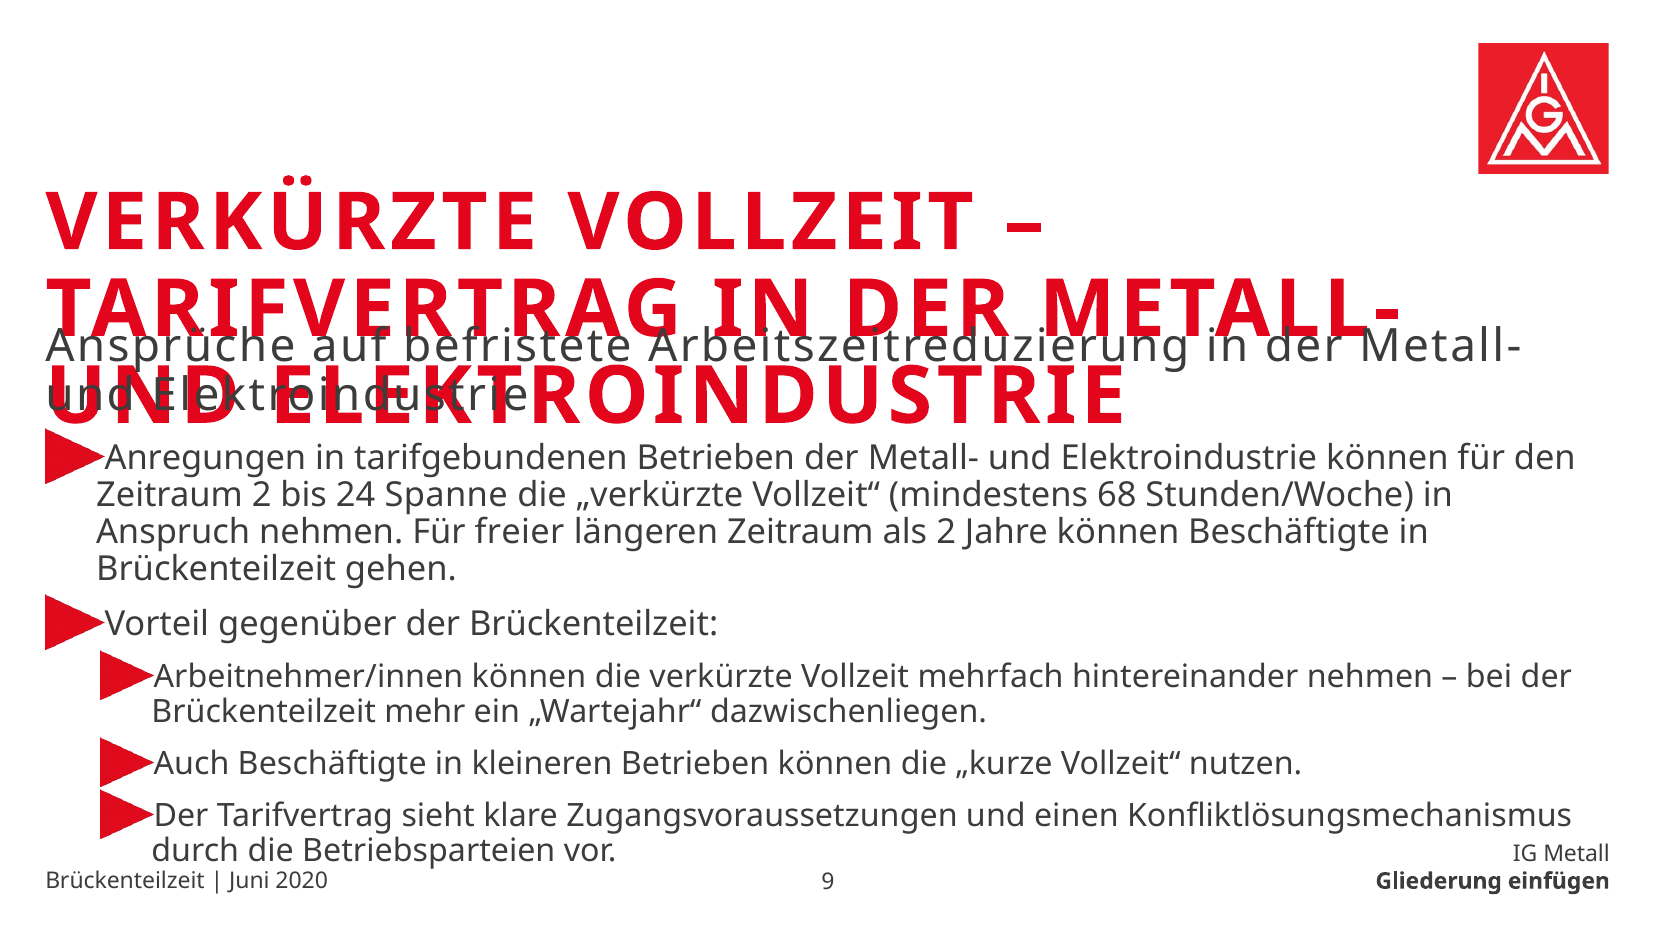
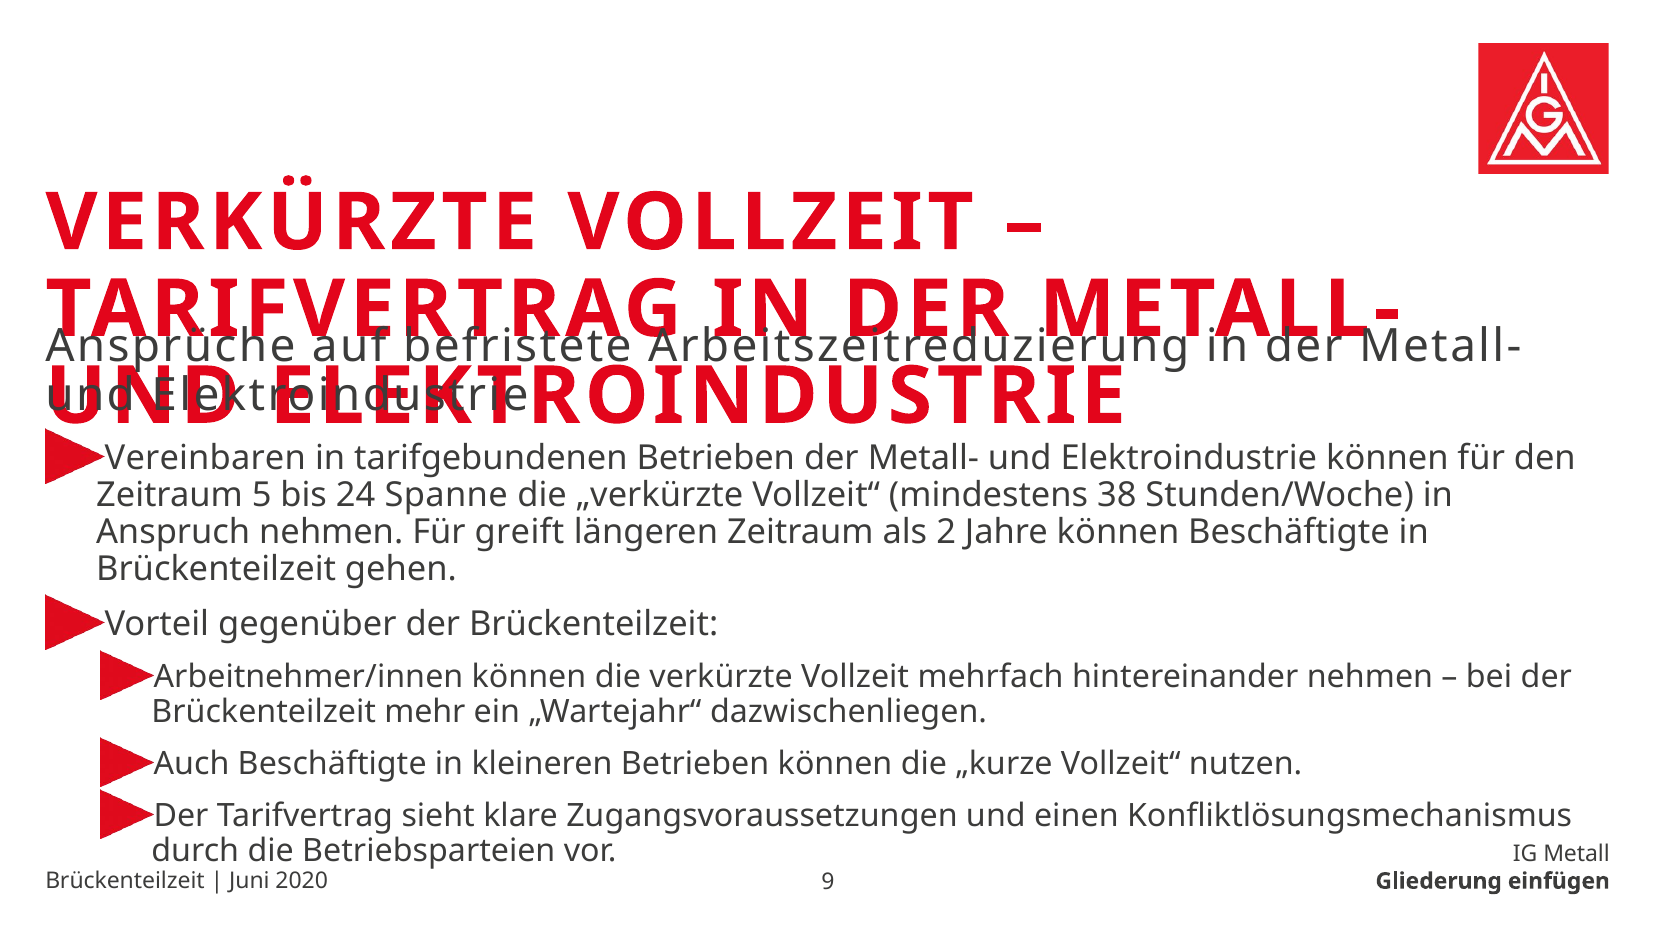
Anregungen: Anregungen -> Vereinbaren
Zeitraum 2: 2 -> 5
68: 68 -> 38
freier: freier -> greift
